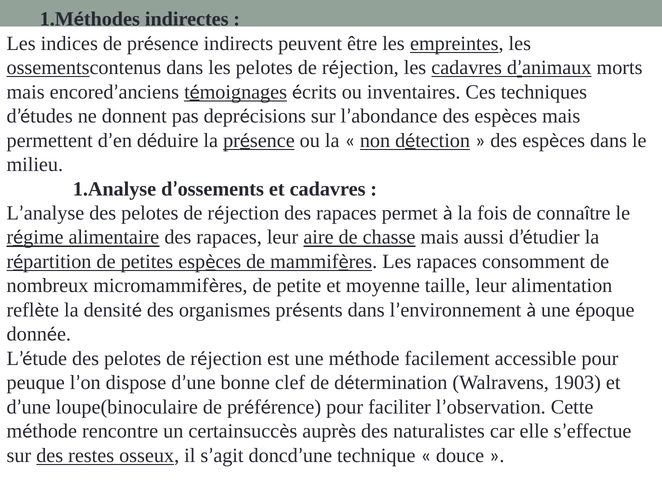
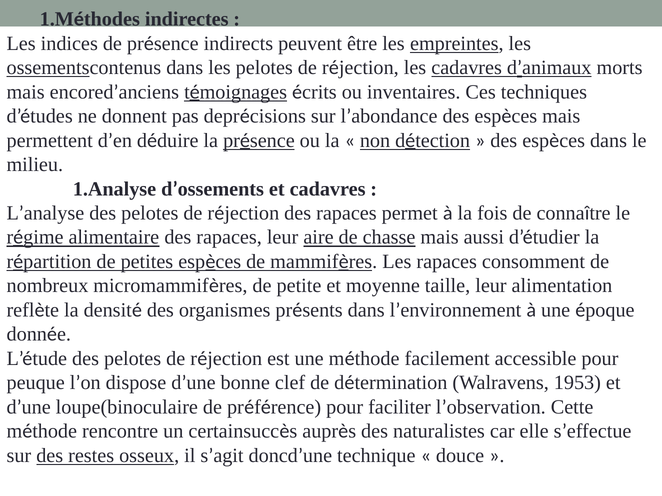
1903: 1903 -> 1953
